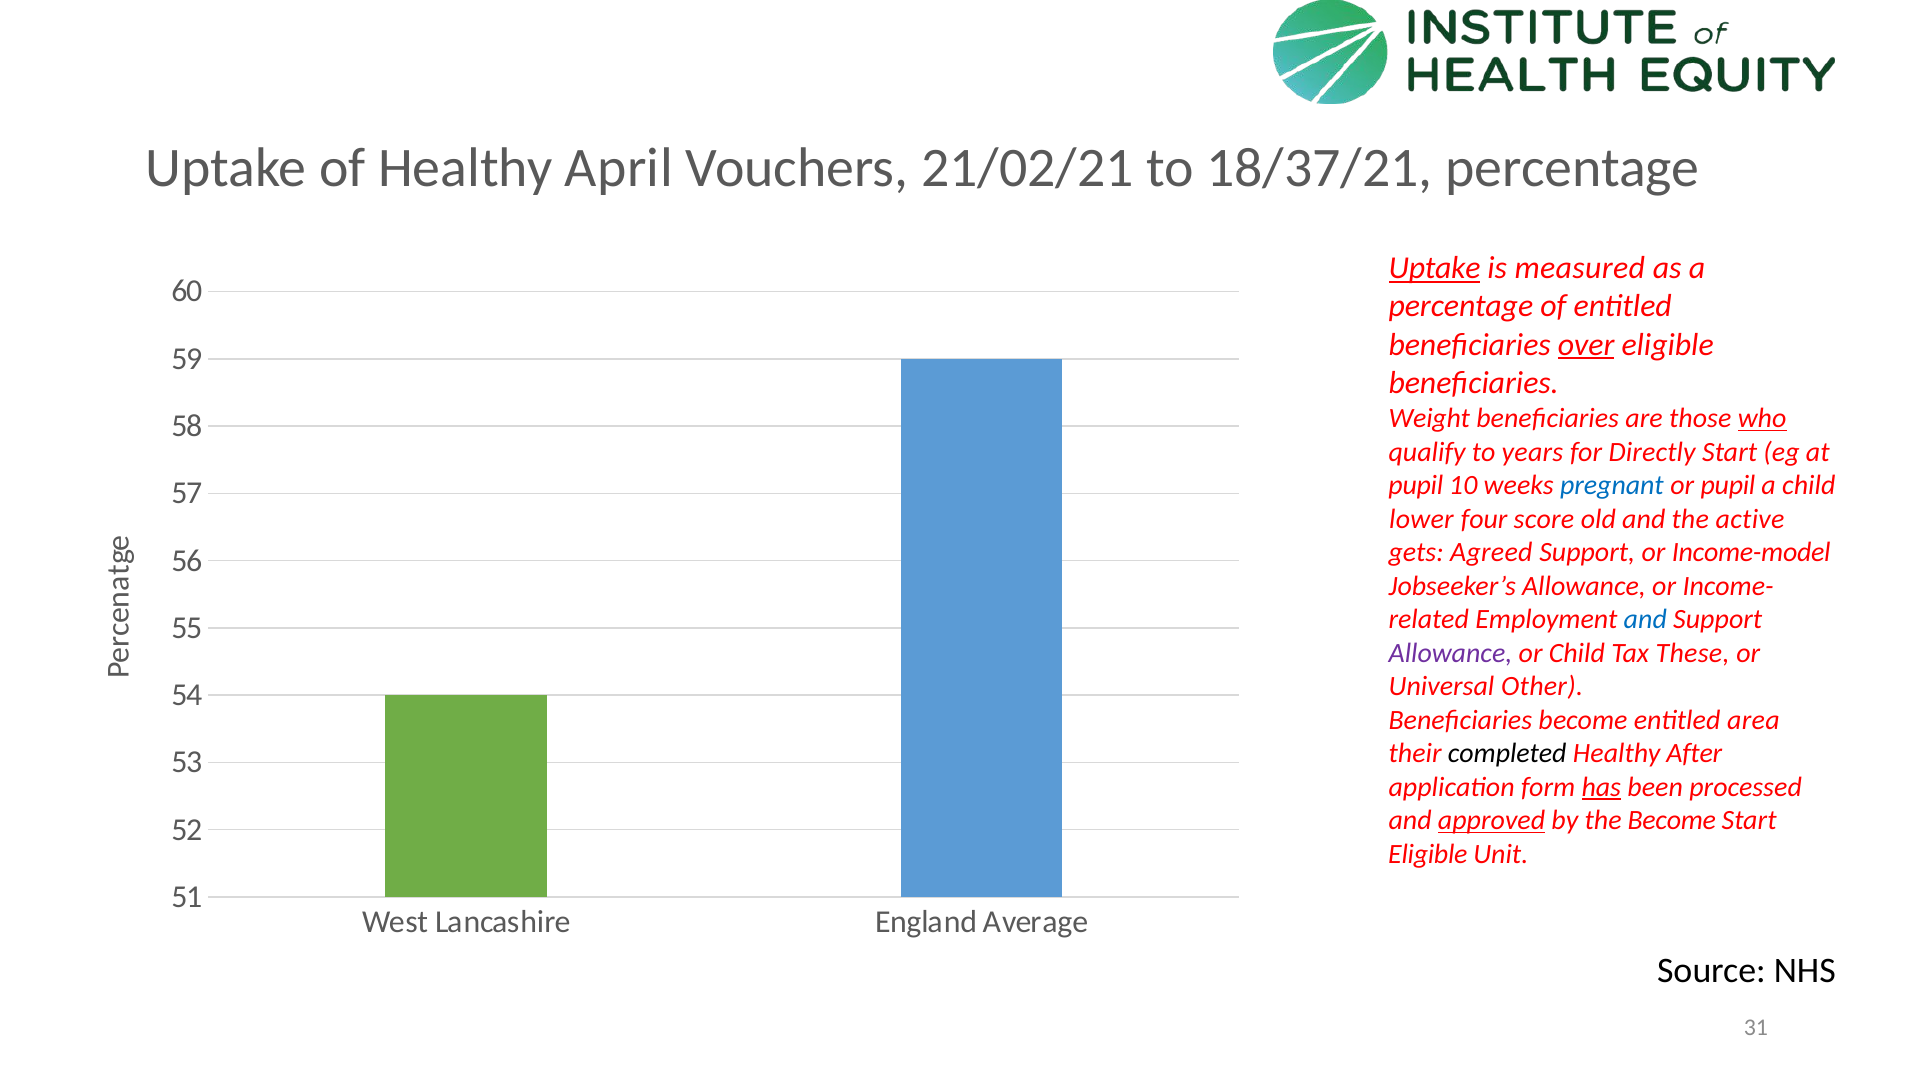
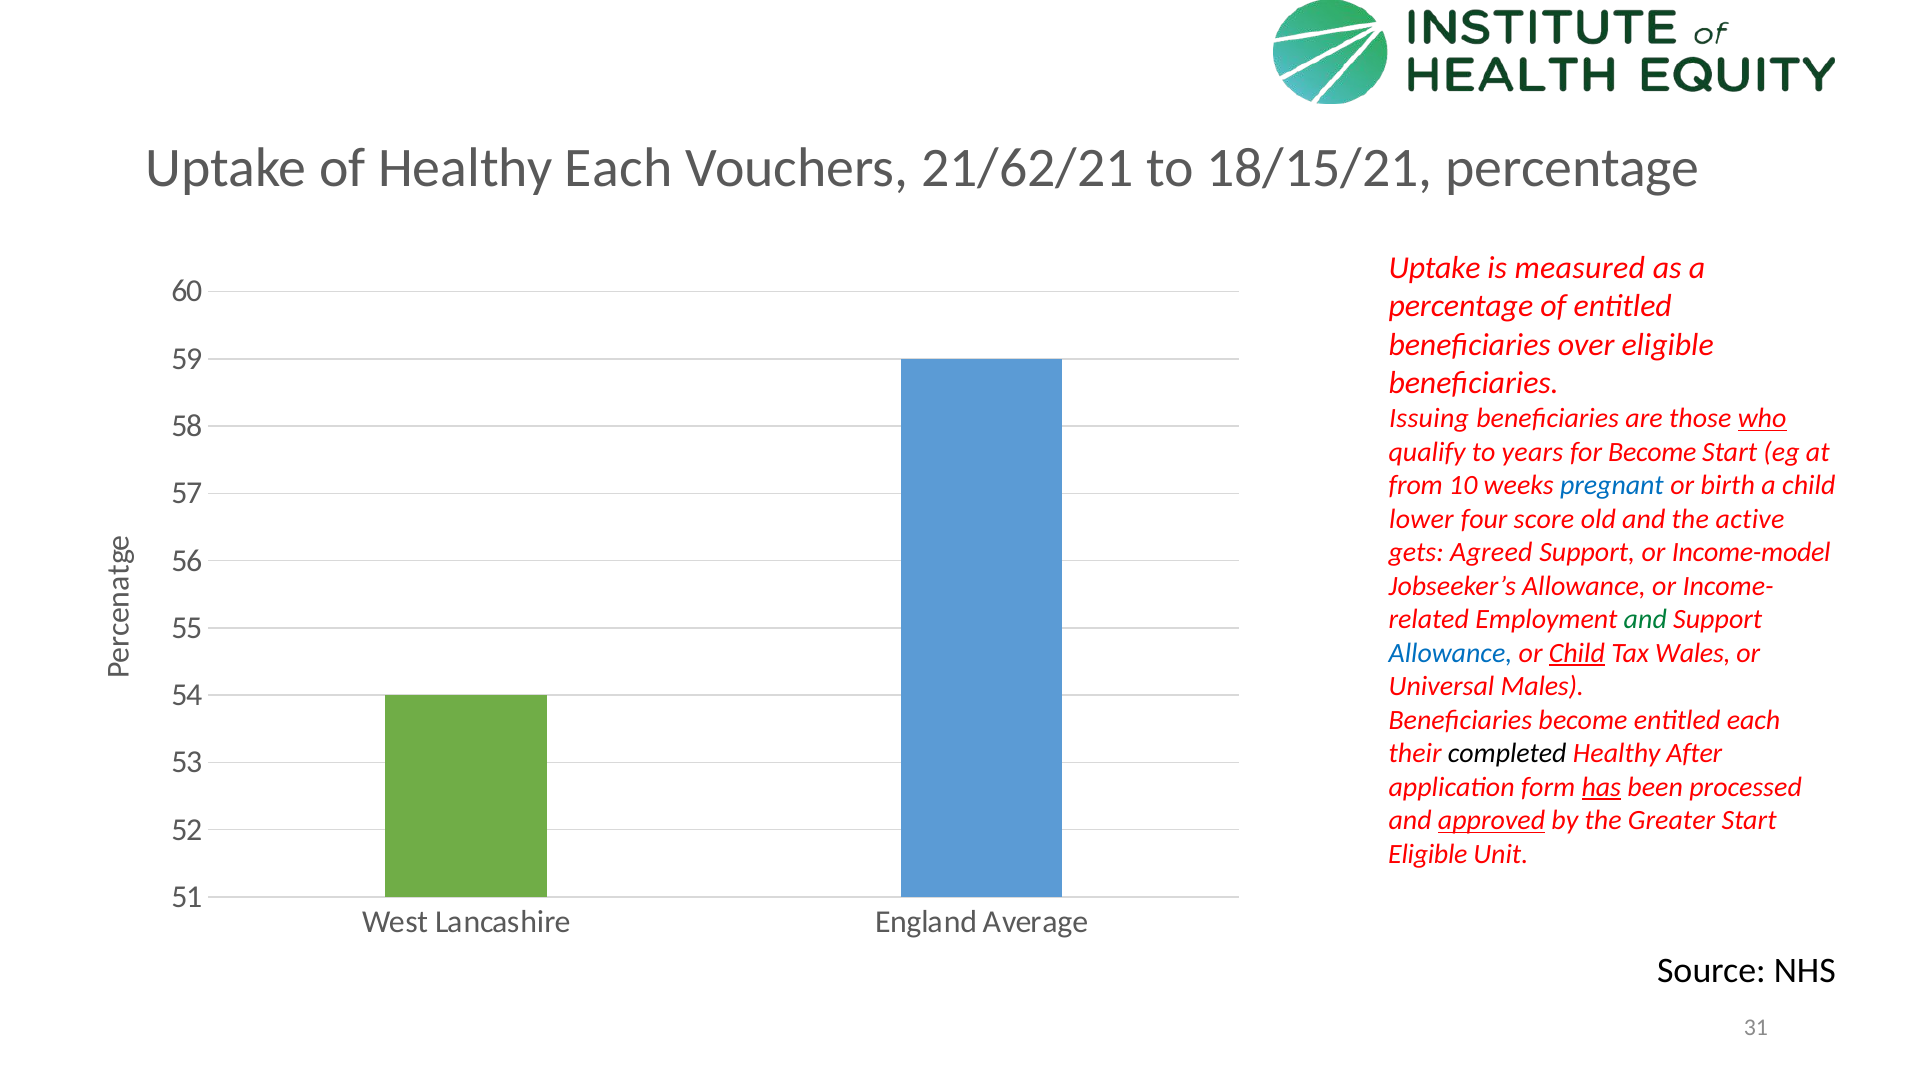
Healthy April: April -> Each
21/02/21: 21/02/21 -> 21/62/21
18/37/21: 18/37/21 -> 18/15/21
Uptake at (1435, 268) underline: present -> none
over underline: present -> none
Weight: Weight -> Issuing
for Directly: Directly -> Become
pupil at (1416, 486): pupil -> from
or pupil: pupil -> birth
and at (1645, 620) colour: blue -> green
Allowance at (1450, 653) colour: purple -> blue
Child at (1577, 653) underline: none -> present
These: These -> Wales
Other: Other -> Males
entitled area: area -> each
the Become: Become -> Greater
